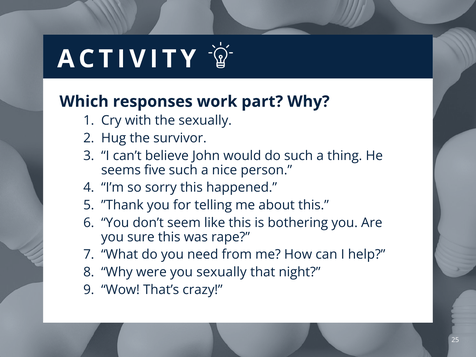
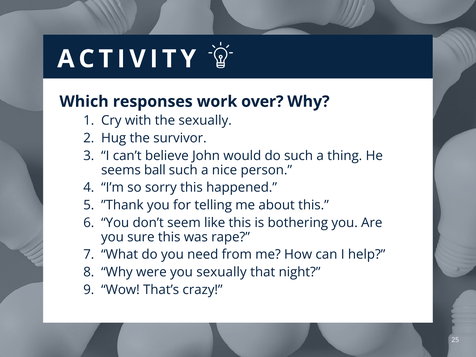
part: part -> over
five: five -> ball
